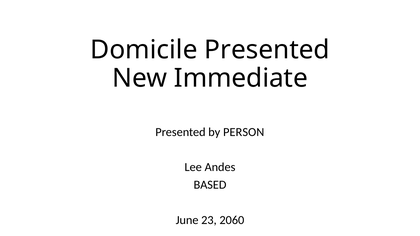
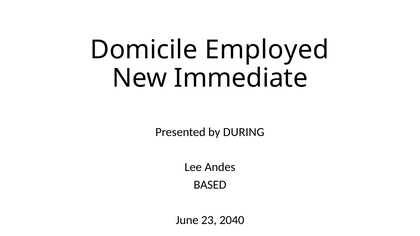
Domicile Presented: Presented -> Employed
PERSON: PERSON -> DURING
2060: 2060 -> 2040
